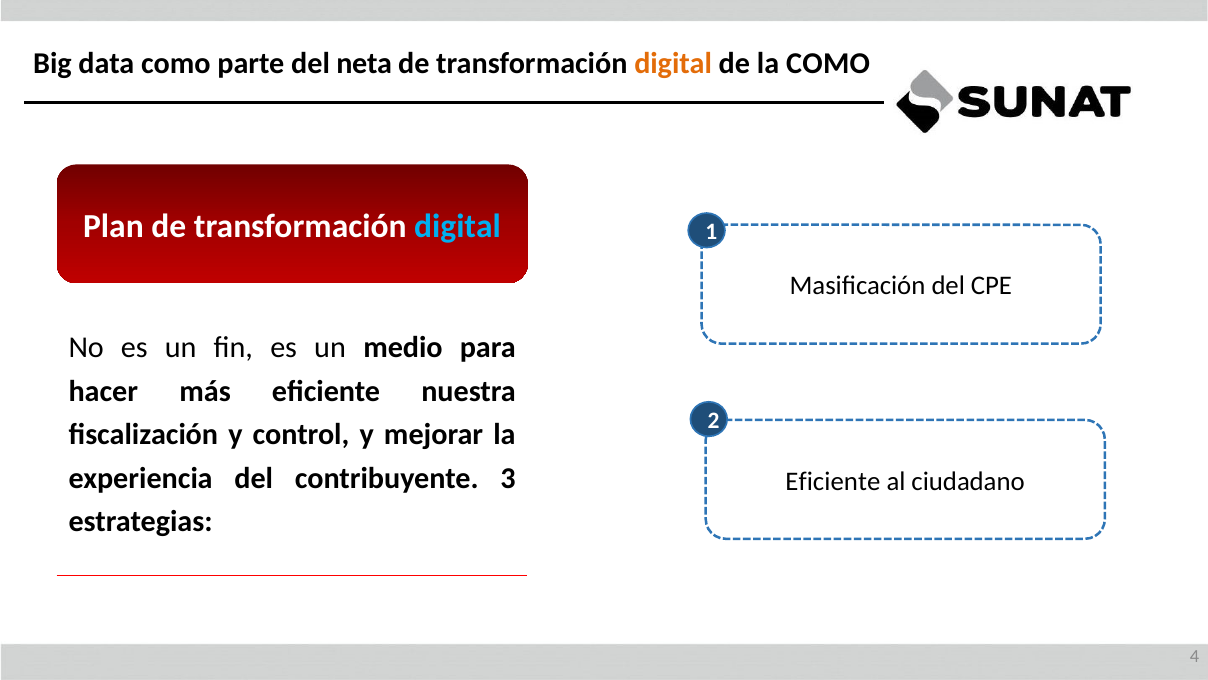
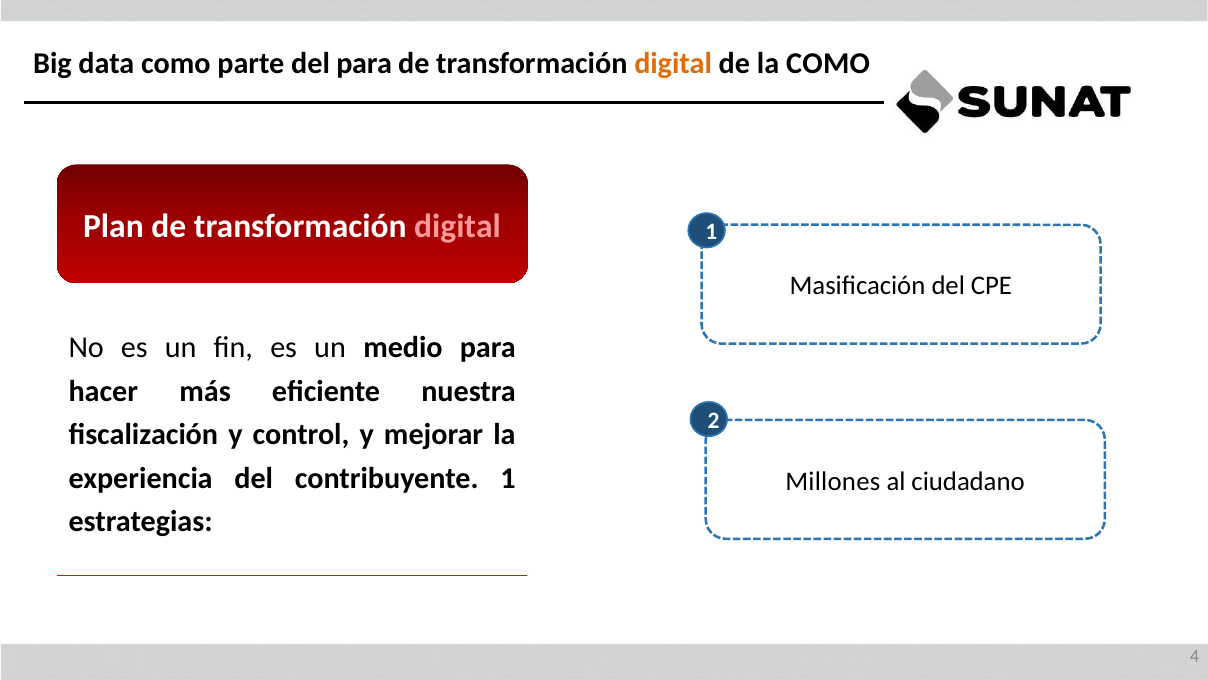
del neta: neta -> para
digital at (457, 226) colour: light blue -> pink
contribuyente 3: 3 -> 1
Eficiente at (833, 481): Eficiente -> Millones
